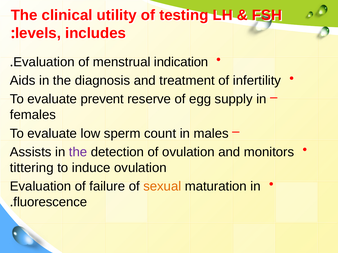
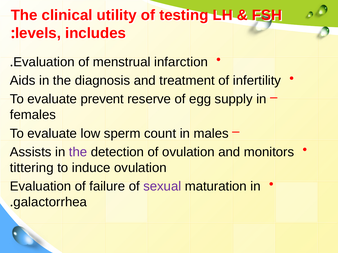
indication: indication -> infarction
sexual colour: orange -> purple
fluorescence: fluorescence -> galactorrhea
